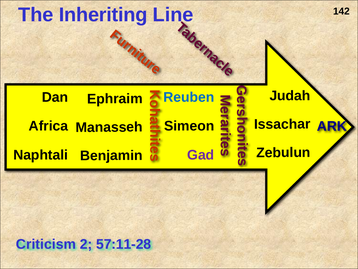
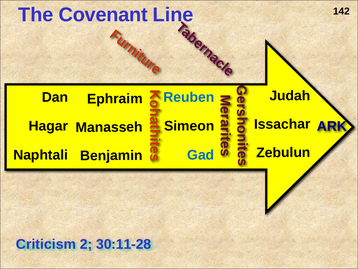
Inheriting: Inheriting -> Covenant
Africa: Africa -> Hagar
Gad colour: purple -> blue
57:11-28: 57:11-28 -> 30:11-28
